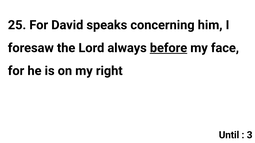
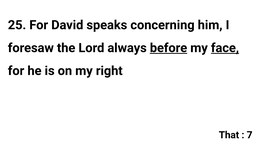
face underline: none -> present
Until: Until -> That
3: 3 -> 7
